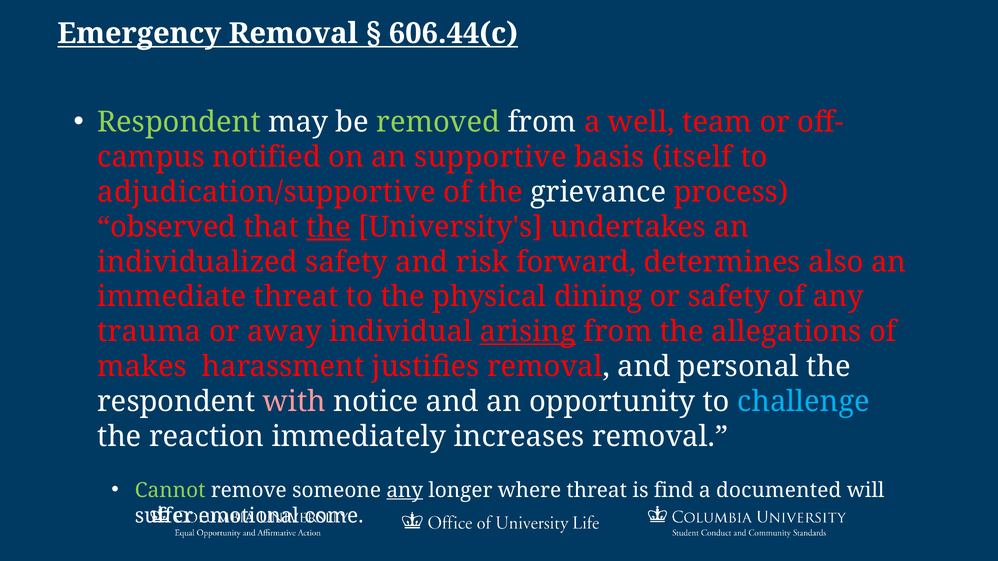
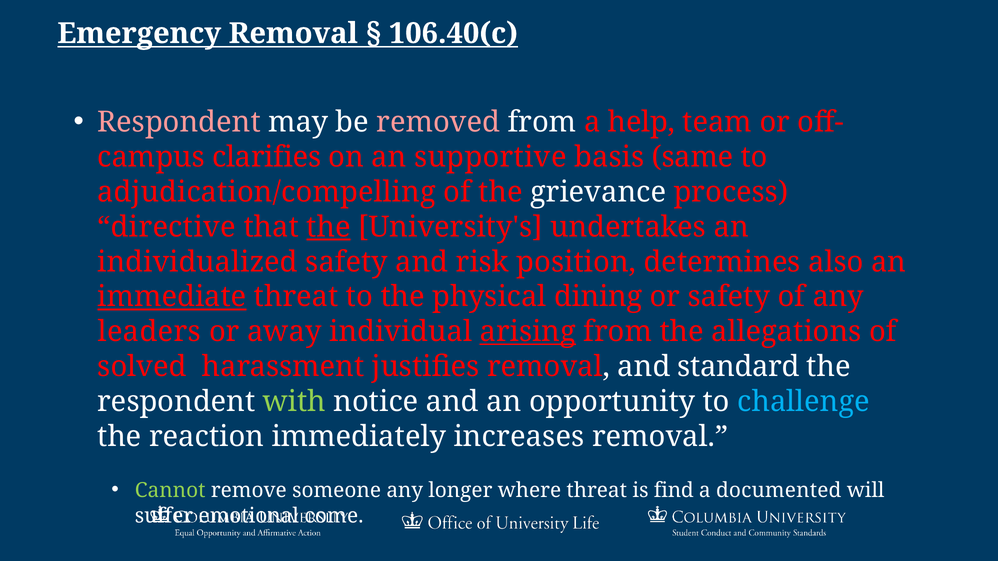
606.44(c: 606.44(c -> 106.40(c
Respondent at (179, 122) colour: light green -> pink
removed colour: light green -> pink
well: well -> help
notified: notified -> clarifies
itself: itself -> same
adjudication/supportive: adjudication/supportive -> adjudication/compelling
observed: observed -> directive
forward: forward -> position
immediate underline: none -> present
trauma: trauma -> leaders
makes: makes -> solved
personal: personal -> standard
with colour: pink -> light green
any at (405, 490) underline: present -> none
